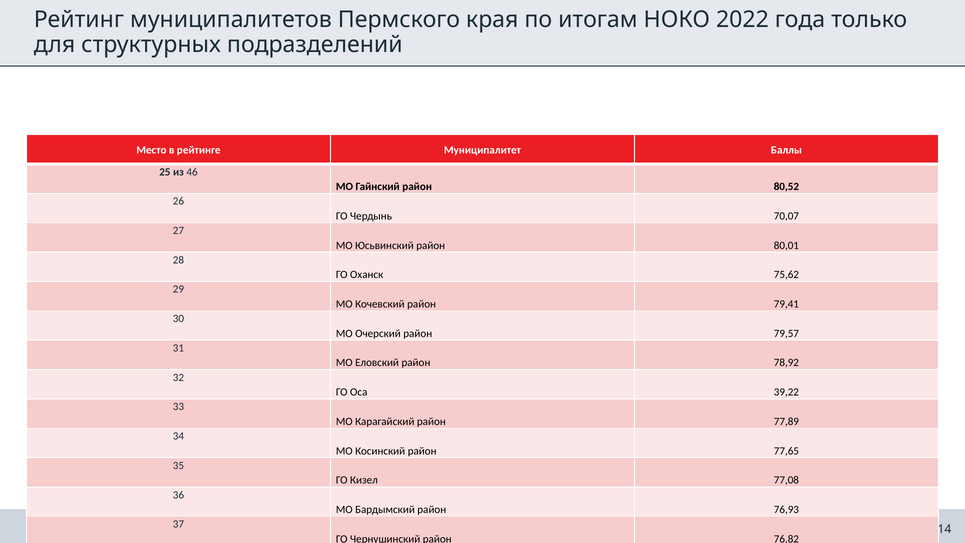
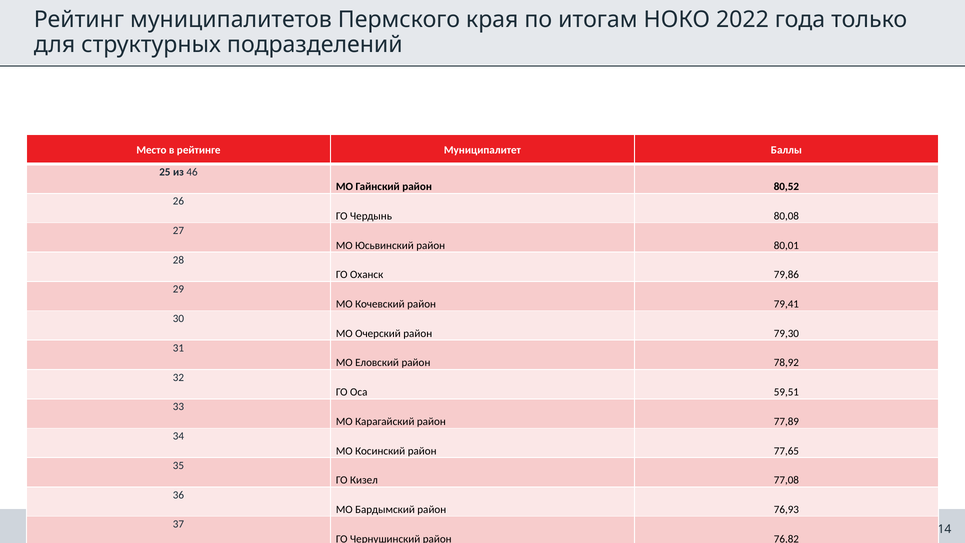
70,07: 70,07 -> 80,08
75,62: 75,62 -> 79,86
79,57: 79,57 -> 79,30
39,22: 39,22 -> 59,51
